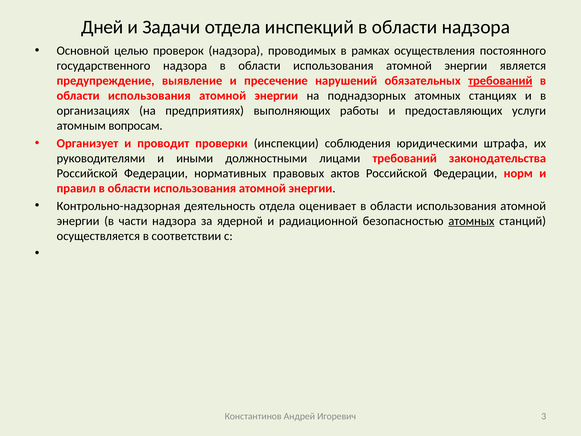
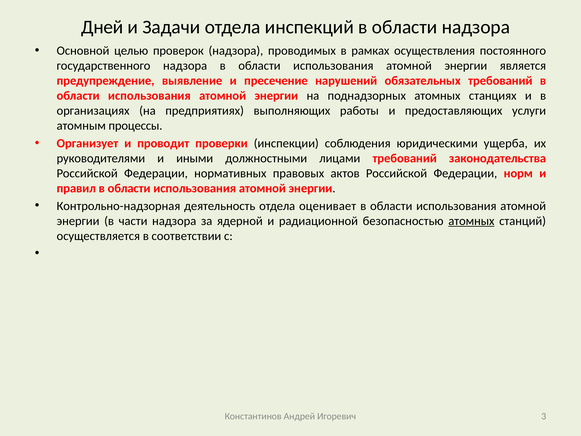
требований at (500, 81) underline: present -> none
вопросам: вопросам -> процессы
штрафа: штрафа -> ущерба
